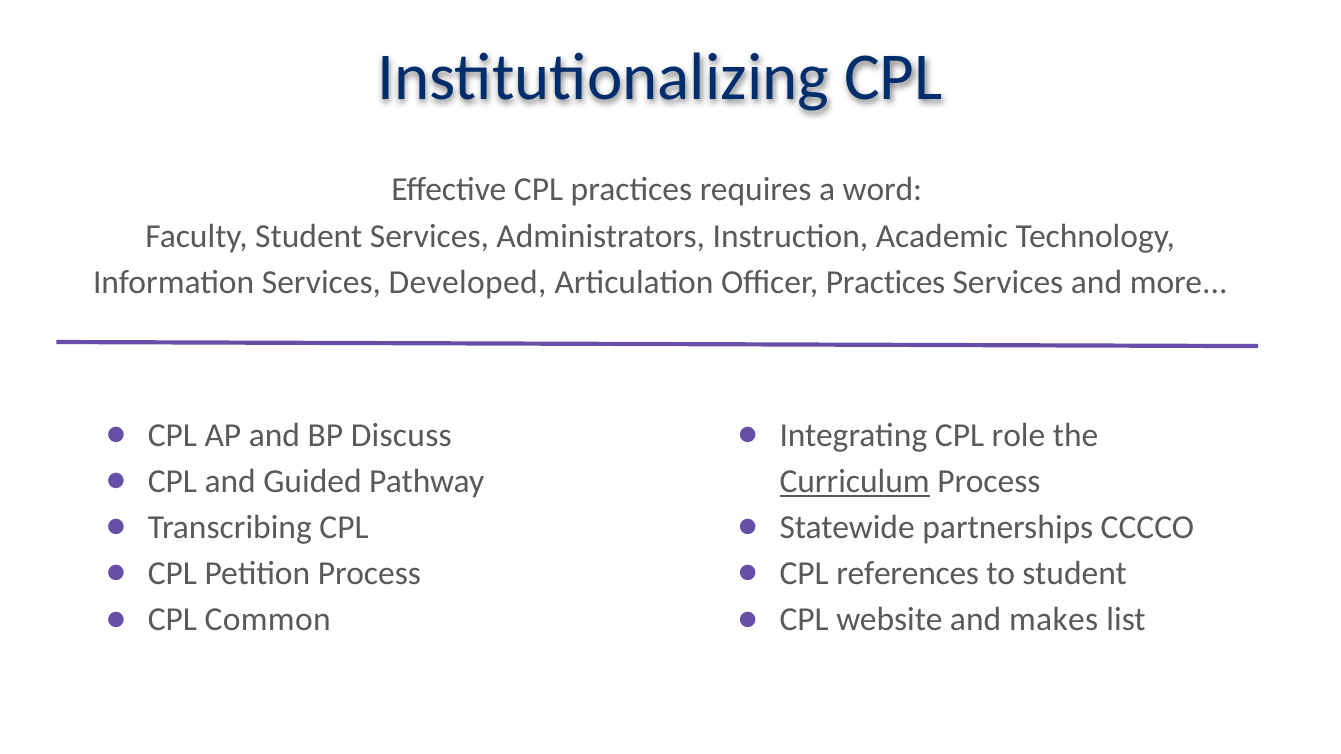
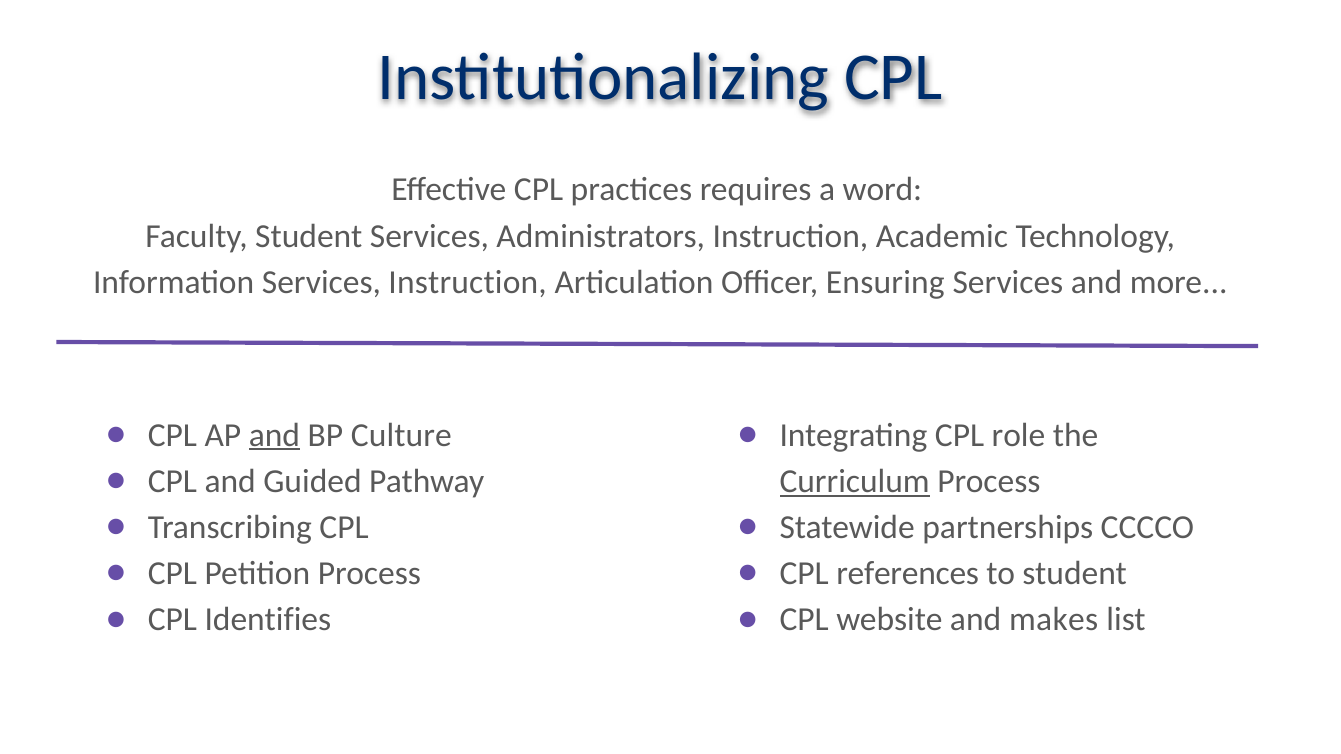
Services Developed: Developed -> Instruction
Officer Practices: Practices -> Ensuring
and at (274, 435) underline: none -> present
Discuss: Discuss -> Culture
Common: Common -> Identifies
